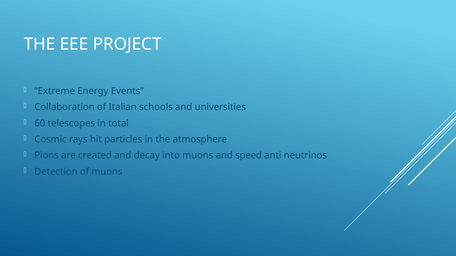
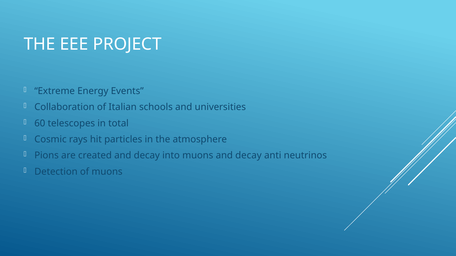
muons and speed: speed -> decay
